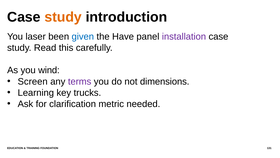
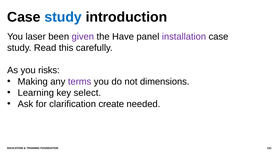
study at (63, 17) colour: orange -> blue
given colour: blue -> purple
wind: wind -> risks
Screen: Screen -> Making
trucks: trucks -> select
metric: metric -> create
